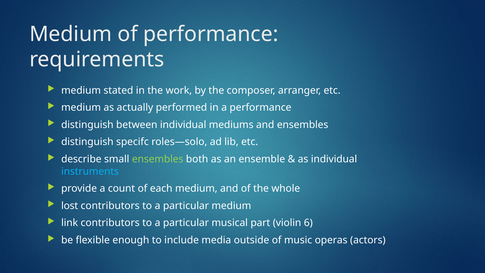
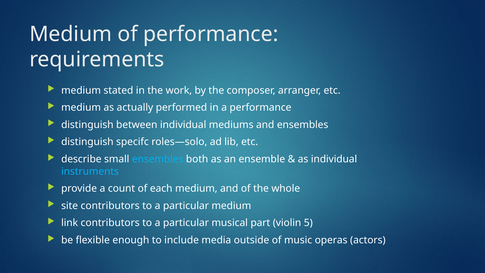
ensembles at (158, 159) colour: light green -> light blue
lost: lost -> site
6: 6 -> 5
